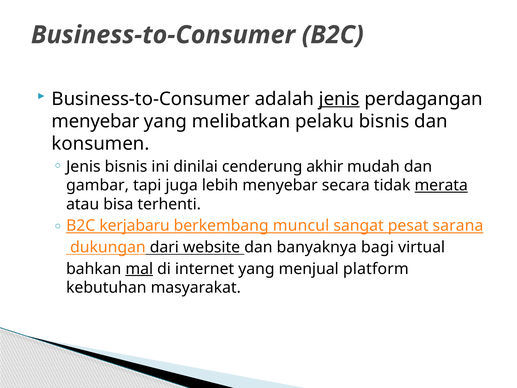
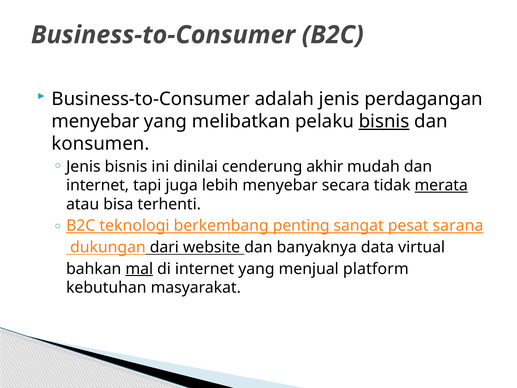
jenis at (339, 99) underline: present -> none
bisnis at (384, 121) underline: none -> present
gambar at (98, 185): gambar -> internet
kerjabaru: kerjabaru -> teknologi
muncul: muncul -> penting
bagi: bagi -> data
